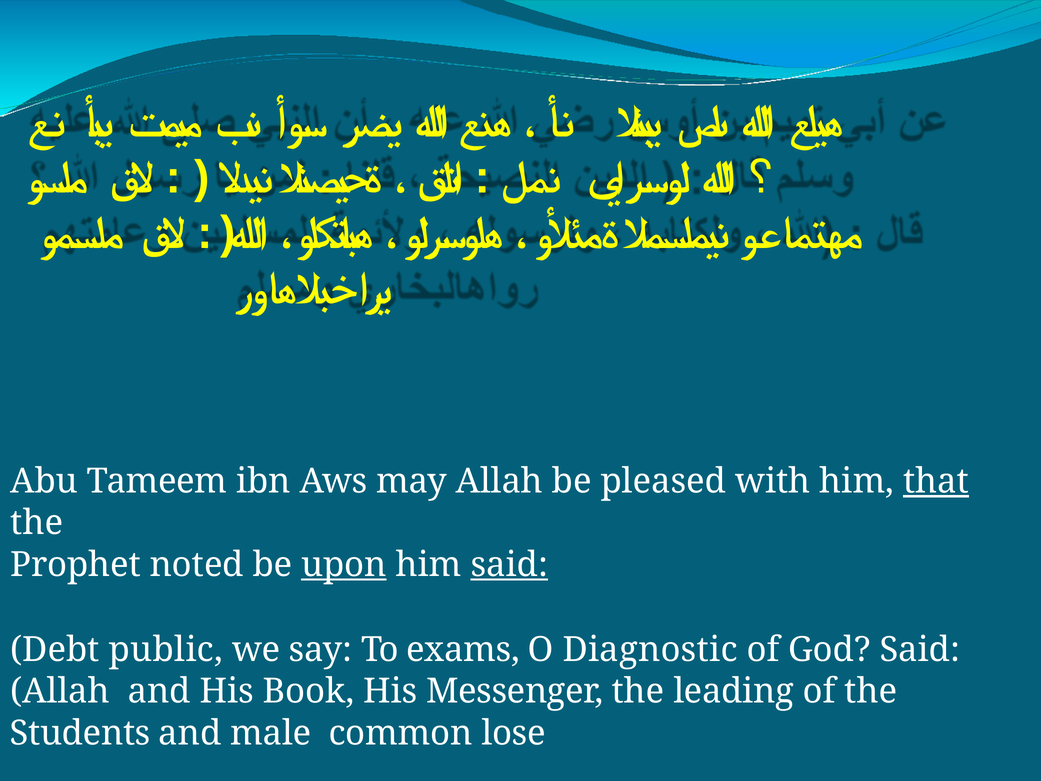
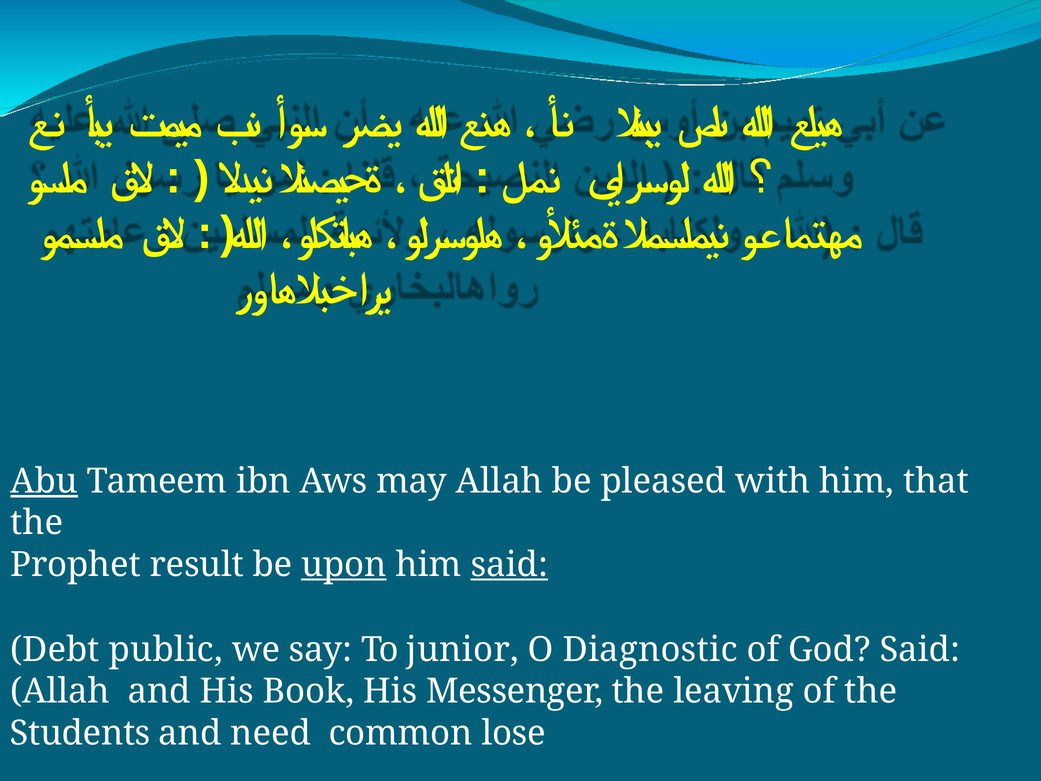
Abu underline: none -> present
that underline: present -> none
noted: noted -> result
exams: exams -> junior
leading: leading -> leaving
male: male -> need
